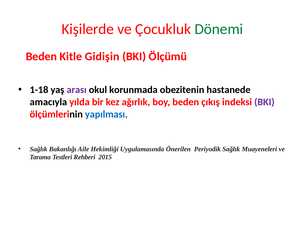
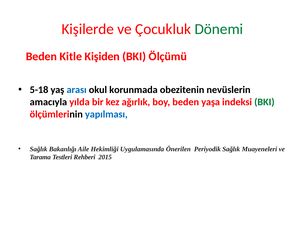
Gidişin: Gidişin -> Kişiden
1-18: 1-18 -> 5-18
arası colour: purple -> blue
hastanede: hastanede -> nevüslerin
çıkış: çıkış -> yaşa
BKI at (264, 102) colour: purple -> green
